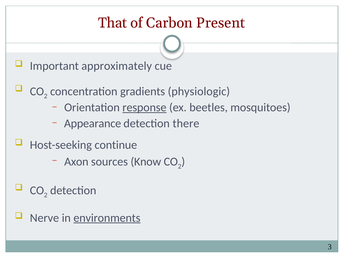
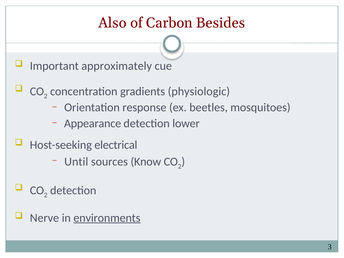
That: That -> Also
Present: Present -> Besides
response underline: present -> none
there: there -> lower
continue: continue -> electrical
Axon: Axon -> Until
